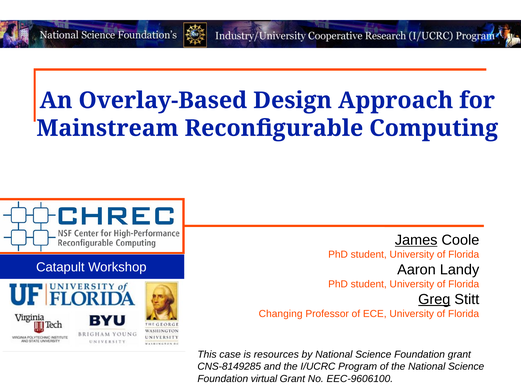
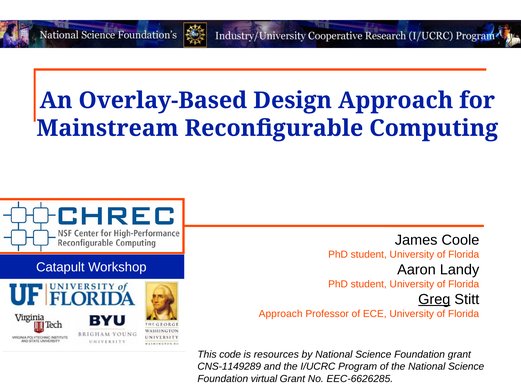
James underline: present -> none
Changing at (281, 314): Changing -> Approach
case: case -> code
CNS-8149285: CNS-8149285 -> CNS-1149289
EEC-9606100: EEC-9606100 -> EEC-6626285
